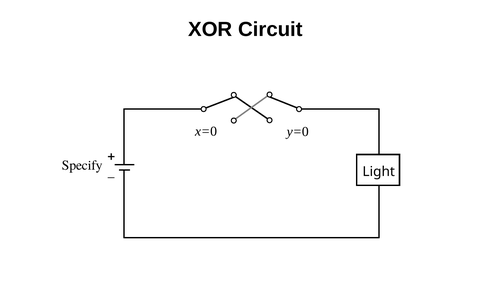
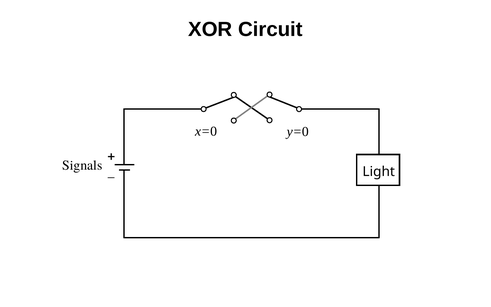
Specify: Specify -> Signals
